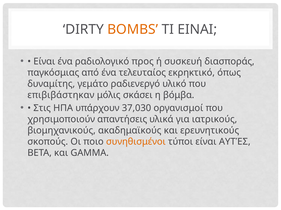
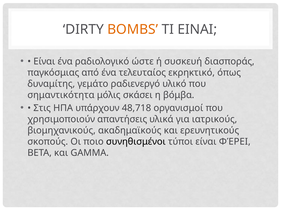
προς: προς -> ώστε
επιβιβάστηκαν: επιβιβάστηκαν -> σημαντικότητα
37,030: 37,030 -> 48,718
συνηθισμένοι colour: orange -> black
ΑΥΤΈΣ: ΑΥΤΈΣ -> ΦΈΡΕΙ
